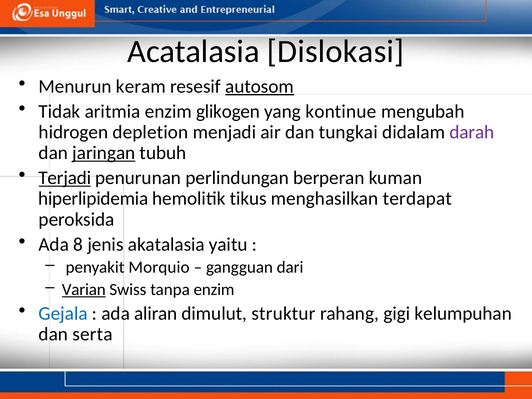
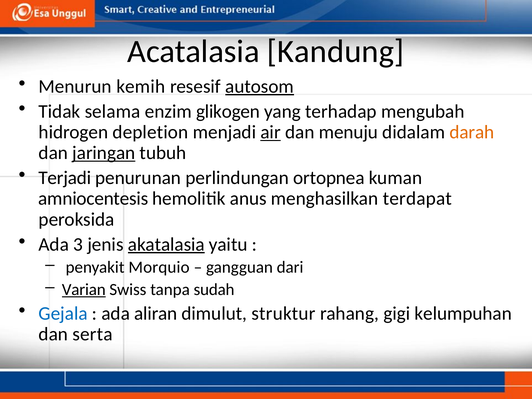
Dislokasi: Dislokasi -> Kandung
keram: keram -> kemih
aritmia: aritmia -> selama
kontinue: kontinue -> terhadap
air underline: none -> present
tungkai: tungkai -> menuju
darah colour: purple -> orange
Terjadi underline: present -> none
berperan: berperan -> ortopnea
hiperlipidemia: hiperlipidemia -> amniocentesis
tikus: tikus -> anus
8: 8 -> 3
akatalasia underline: none -> present
tanpa enzim: enzim -> sudah
